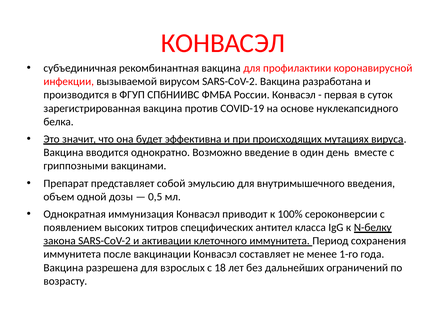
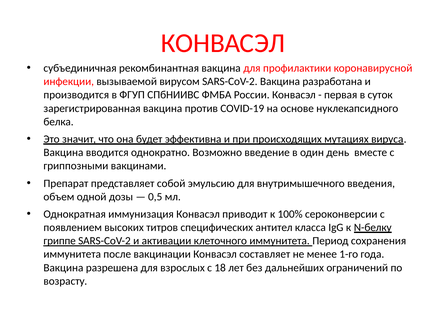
закона: закона -> гриппе
